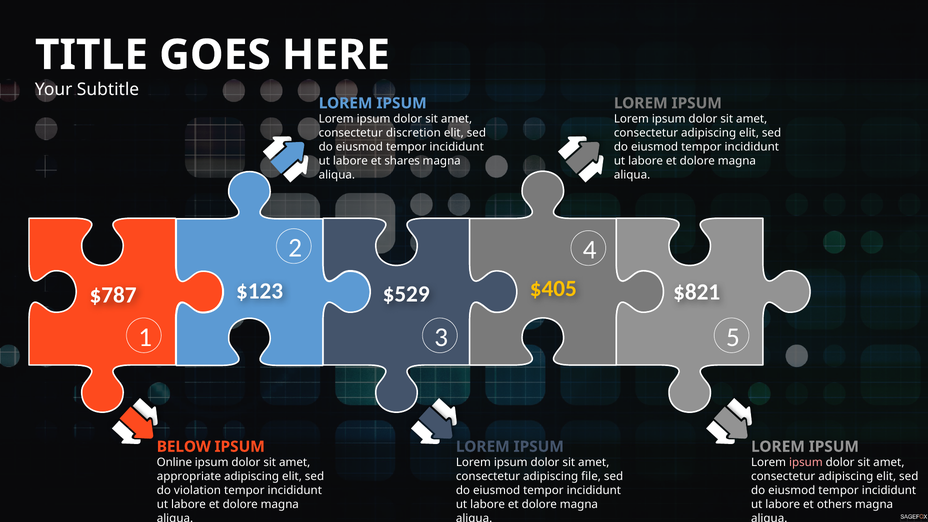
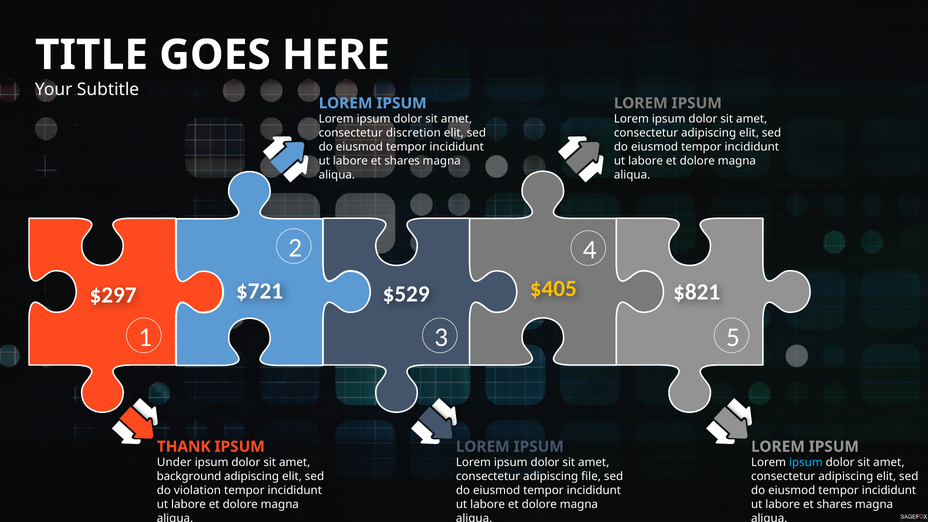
$123: $123 -> $721
$787: $787 -> $297
BELOW: BELOW -> THANK
Online: Online -> Under
ipsum at (806, 463) colour: pink -> light blue
appropriate: appropriate -> background
others at (834, 504): others -> shares
